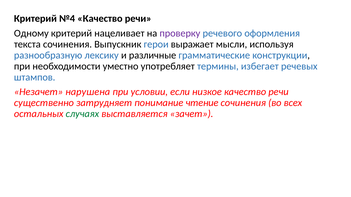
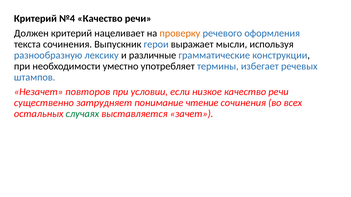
Одному: Одному -> Должен
проверку colour: purple -> orange
нарушена: нарушена -> повторов
